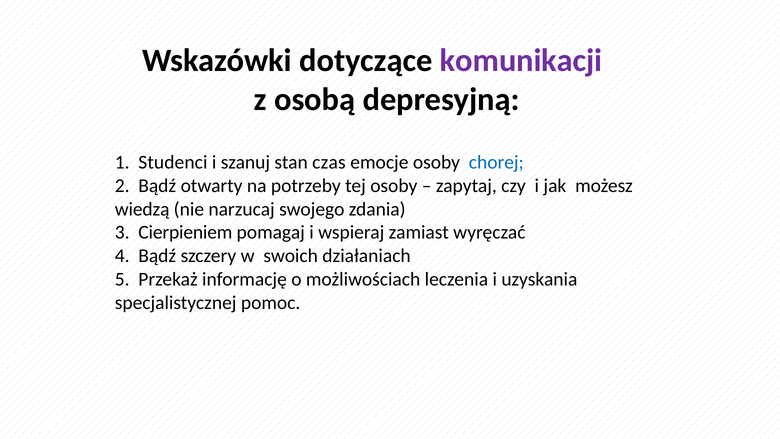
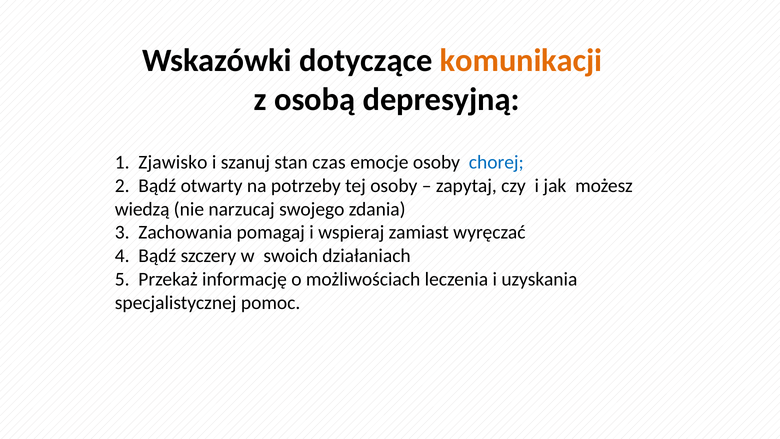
komunikacji colour: purple -> orange
Studenci: Studenci -> Zjawisko
Cierpieniem: Cierpieniem -> Zachowania
